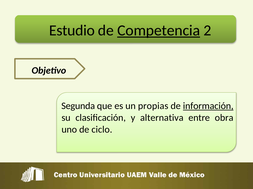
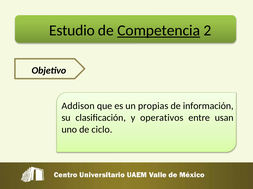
Segunda: Segunda -> Addison
información underline: present -> none
alternativa: alternativa -> operativos
obra: obra -> usan
